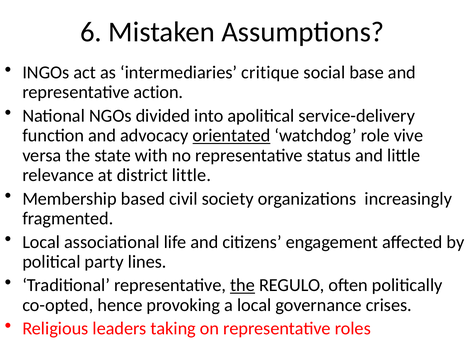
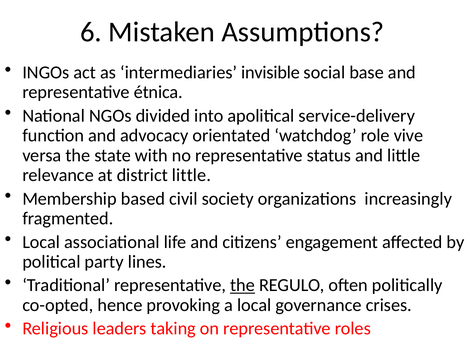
critique: critique -> invisible
action: action -> étnica
orientated underline: present -> none
